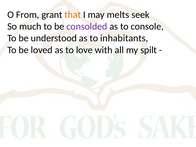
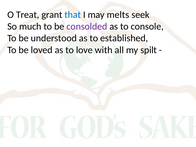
From: From -> Treat
that colour: orange -> blue
inhabitants: inhabitants -> established
